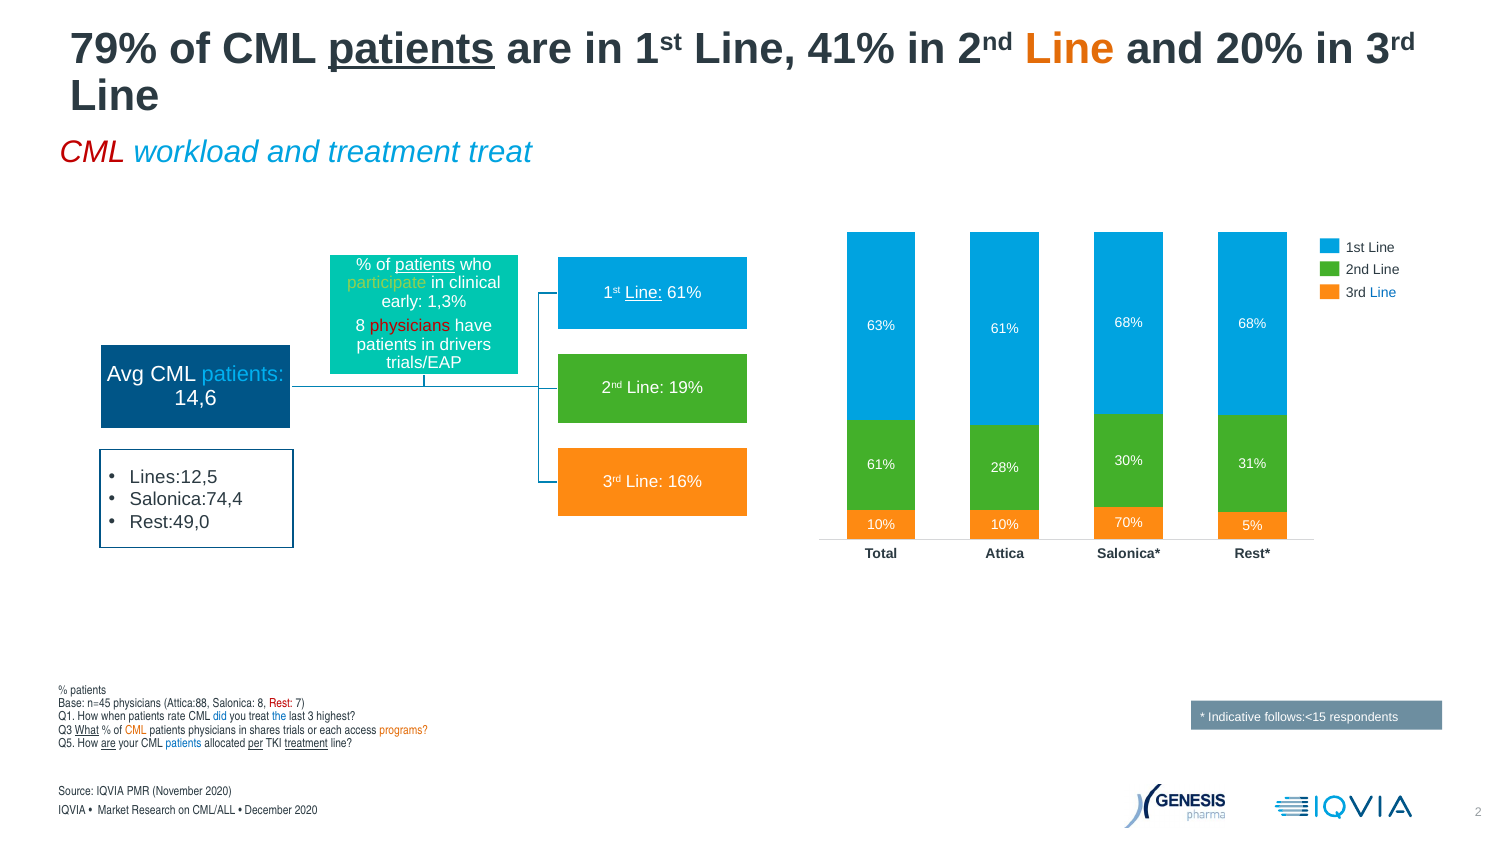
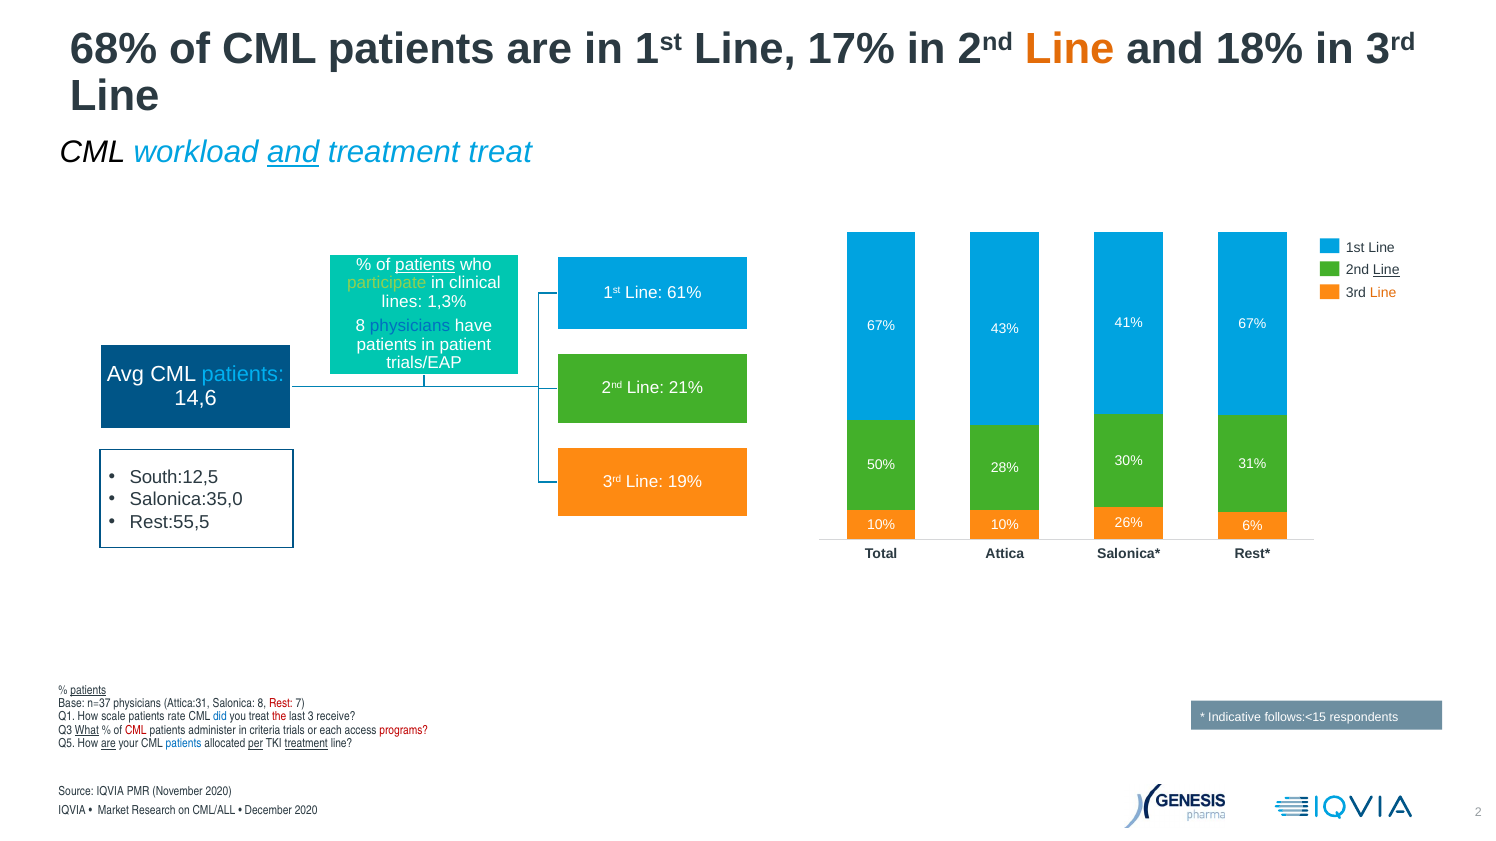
79%: 79% -> 68%
patients at (411, 49) underline: present -> none
41%: 41% -> 17%
20%: 20% -> 18%
CML at (93, 153) colour: red -> black
and at (293, 153) underline: none -> present
Line at (1386, 271) underline: none -> present
Line at (644, 293) underline: present -> none
Line at (1383, 294) colour: blue -> orange
early: early -> lines
68% at (1129, 323): 68% -> 41%
68% at (1252, 324): 68% -> 67%
physicians at (410, 326) colour: red -> blue
63% at (881, 327): 63% -> 67%
61% at (1005, 329): 61% -> 43%
drivers: drivers -> patient
19%: 19% -> 21%
61% at (881, 465): 61% -> 50%
Lines:12,5: Lines:12,5 -> South:12,5
16%: 16% -> 19%
Salonica:74,4: Salonica:74,4 -> Salonica:35,0
Rest:49,0: Rest:49,0 -> Rest:55,5
70%: 70% -> 26%
5%: 5% -> 6%
patients at (88, 690) underline: none -> present
n=45: n=45 -> n=37
Attica:88: Attica:88 -> Attica:31
when: when -> scale
the colour: blue -> red
highest: highest -> receive
CML at (136, 731) colour: orange -> red
patients physicians: physicians -> administer
shares: shares -> criteria
programs colour: orange -> red
